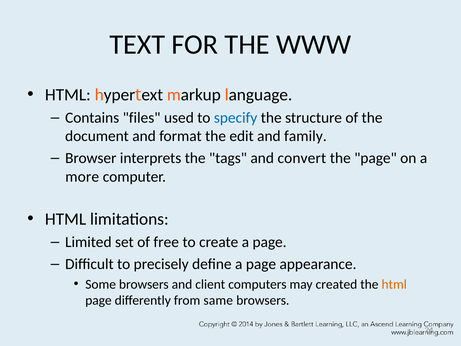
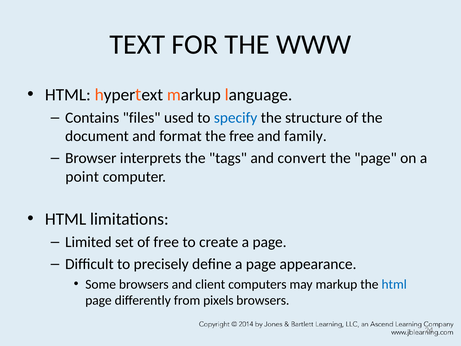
the edit: edit -> free
more: more -> point
may created: created -> markup
html at (394, 284) colour: orange -> blue
same: same -> pixels
